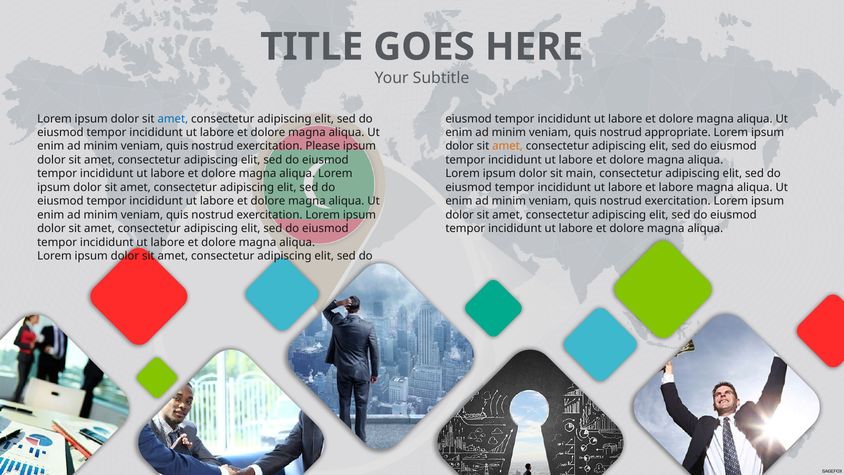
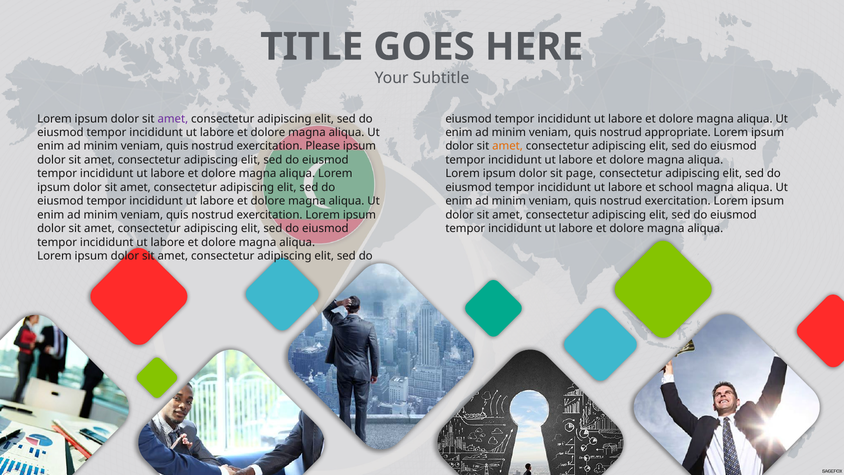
amet at (173, 119) colour: blue -> purple
main: main -> page
et labore: labore -> school
